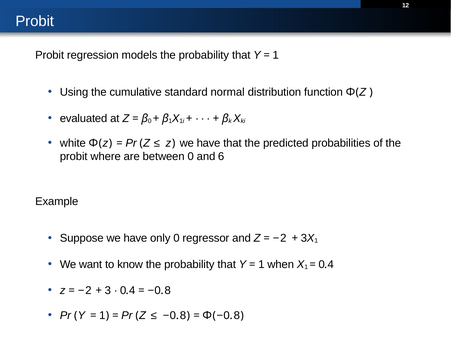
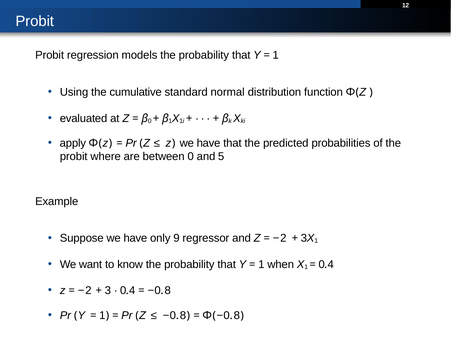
white: white -> apply
6: 6 -> 5
only 0: 0 -> 9
